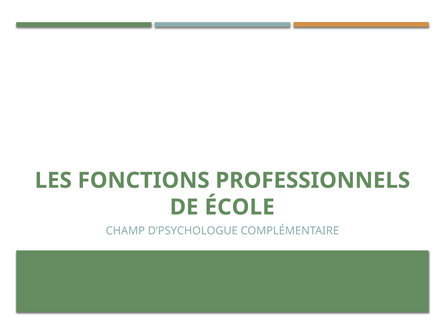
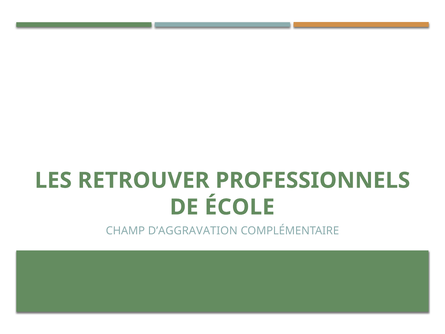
FONCTIONS: FONCTIONS -> RETROUVER
D’PSYCHOLOGUE: D’PSYCHOLOGUE -> D’AGGRAVATION
